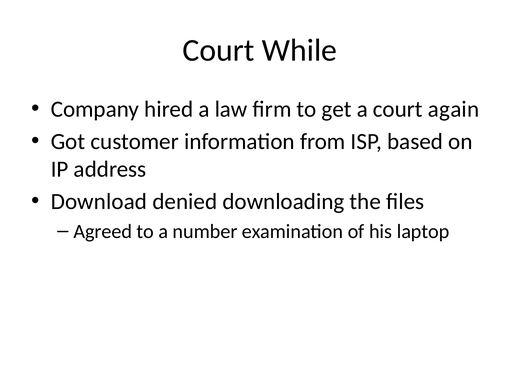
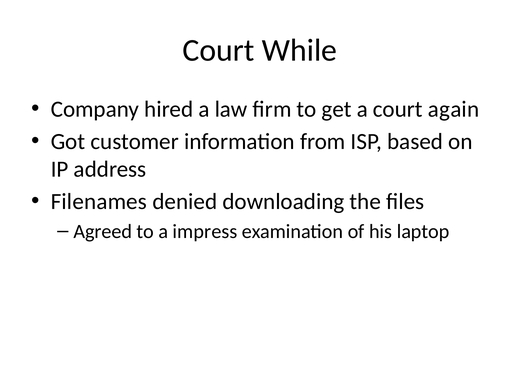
Download: Download -> Filenames
number: number -> impress
